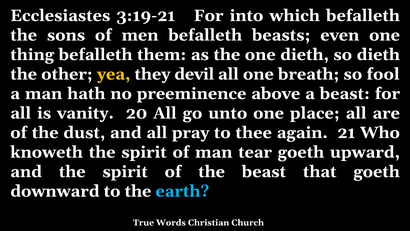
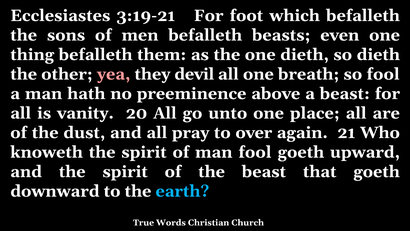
into: into -> foot
yea colour: yellow -> pink
thee: thee -> over
man tear: tear -> fool
